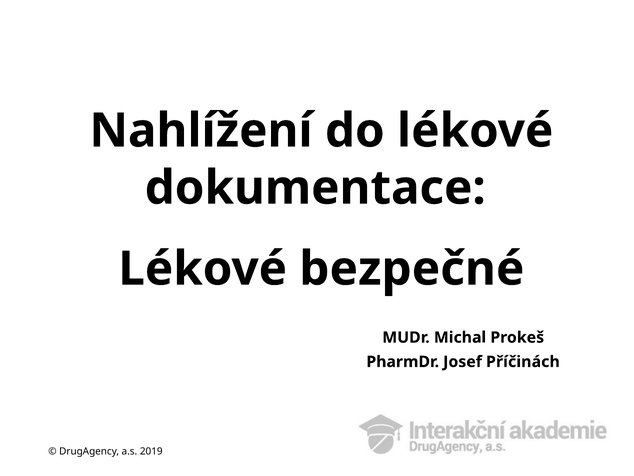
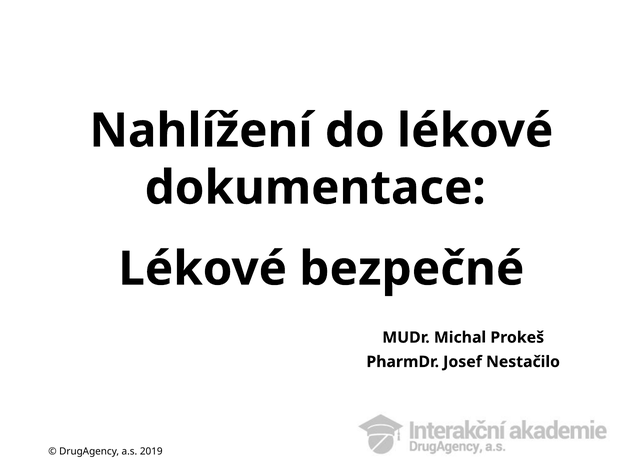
Příčinách: Příčinách -> Nestačilo
